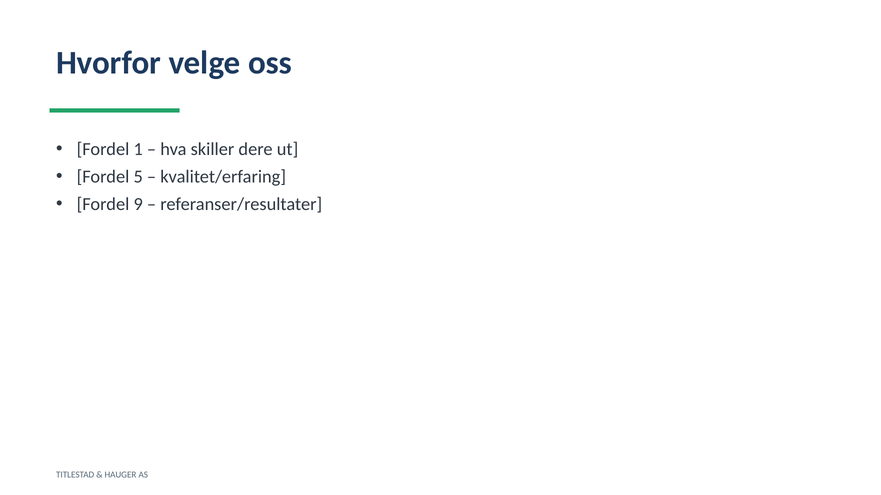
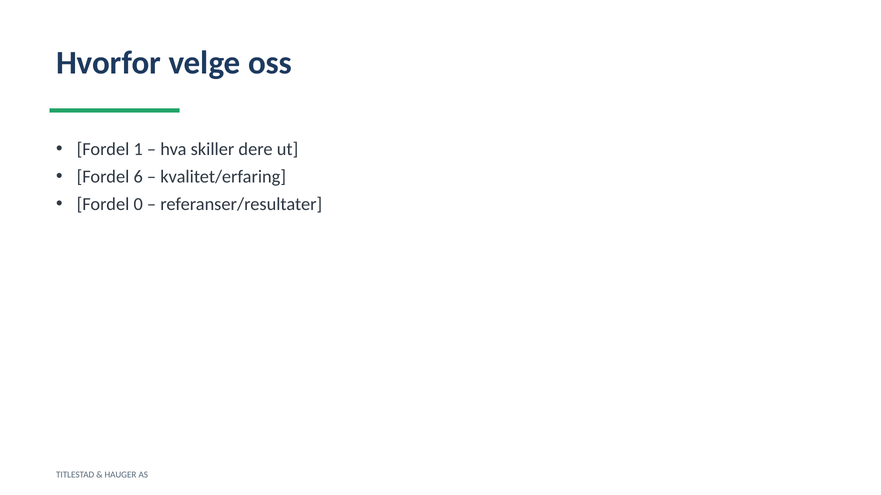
5: 5 -> 6
9: 9 -> 0
